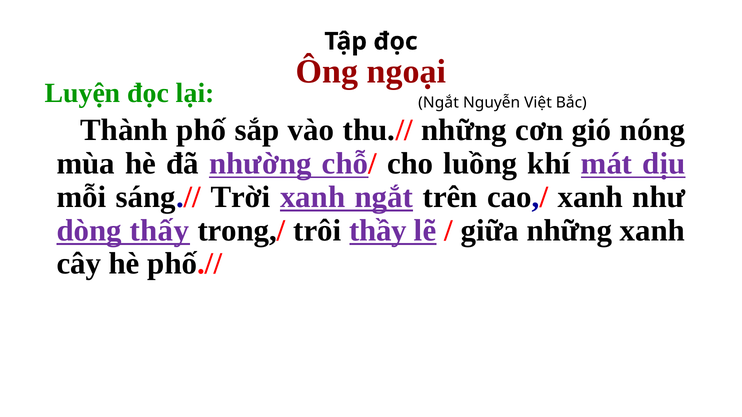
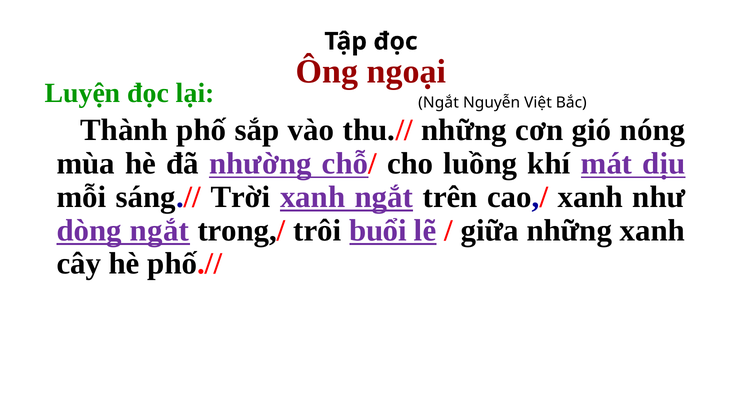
dòng thấy: thấy -> ngắt
thầy: thầy -> buổi
